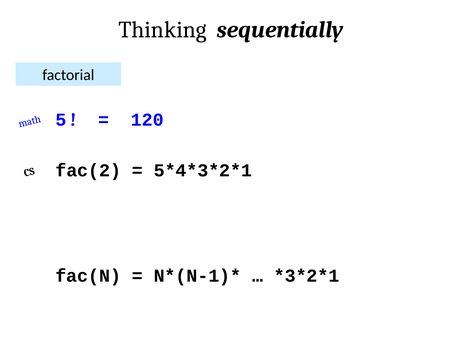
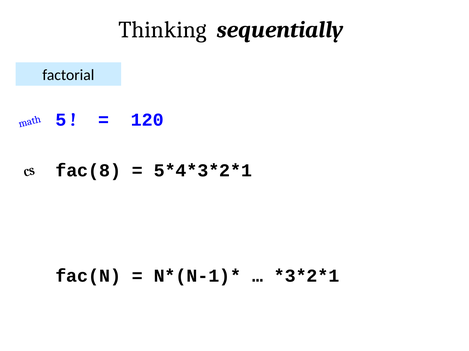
fac(2: fac(2 -> fac(8
